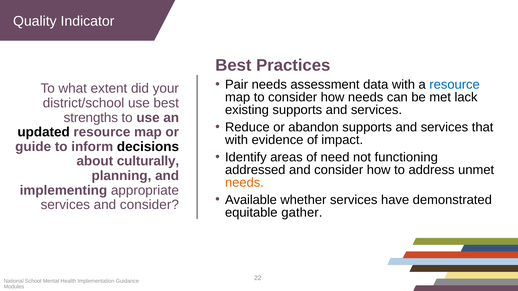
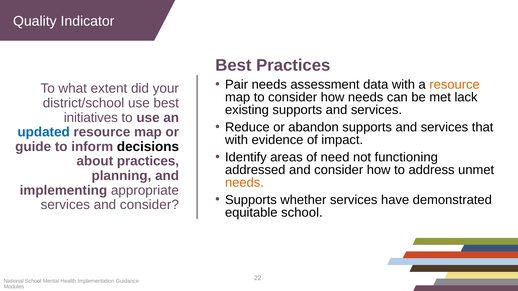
resource at (455, 85) colour: blue -> orange
strengths: strengths -> initiatives
updated colour: black -> blue
about culturally: culturally -> practices
Available at (251, 200): Available -> Supports
equitable gather: gather -> school
